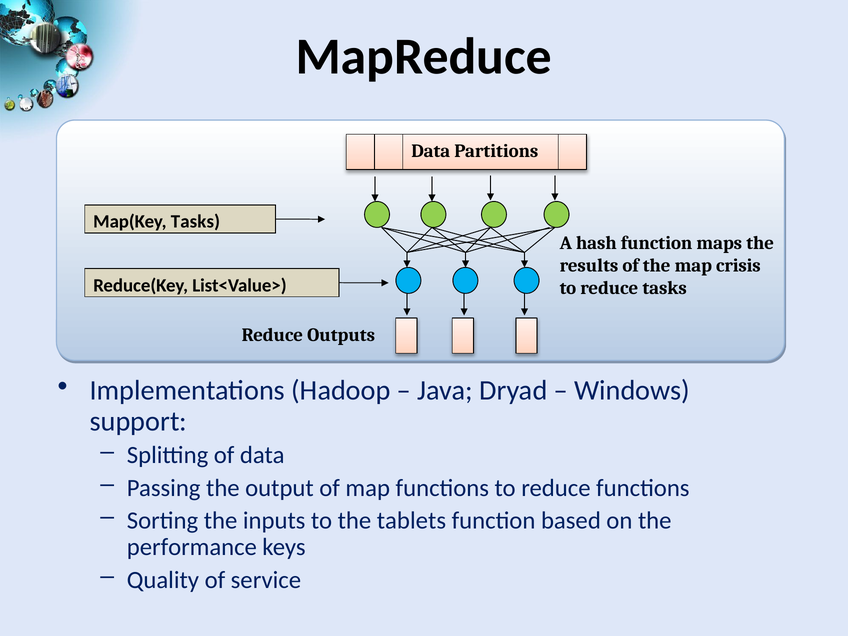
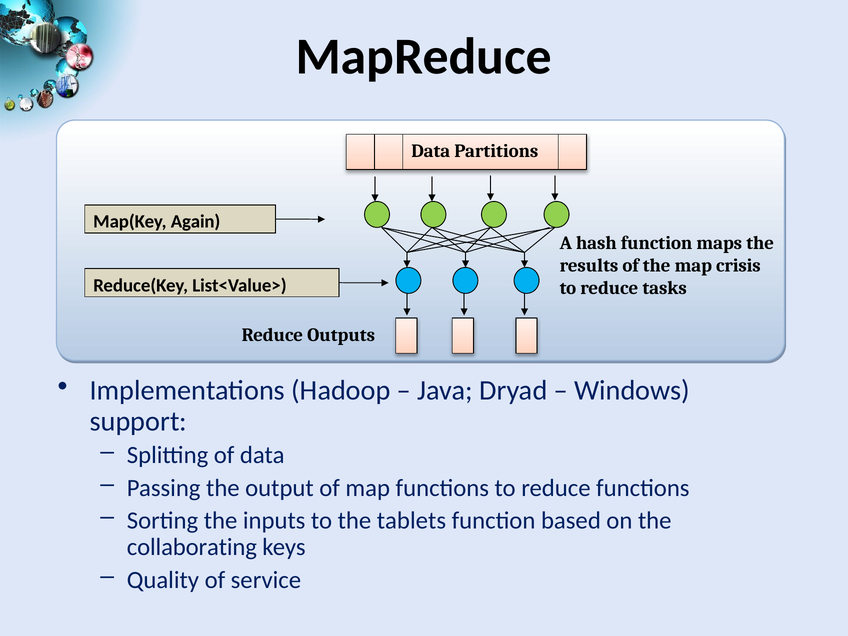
Map(Key Tasks: Tasks -> Again
performance: performance -> collaborating
